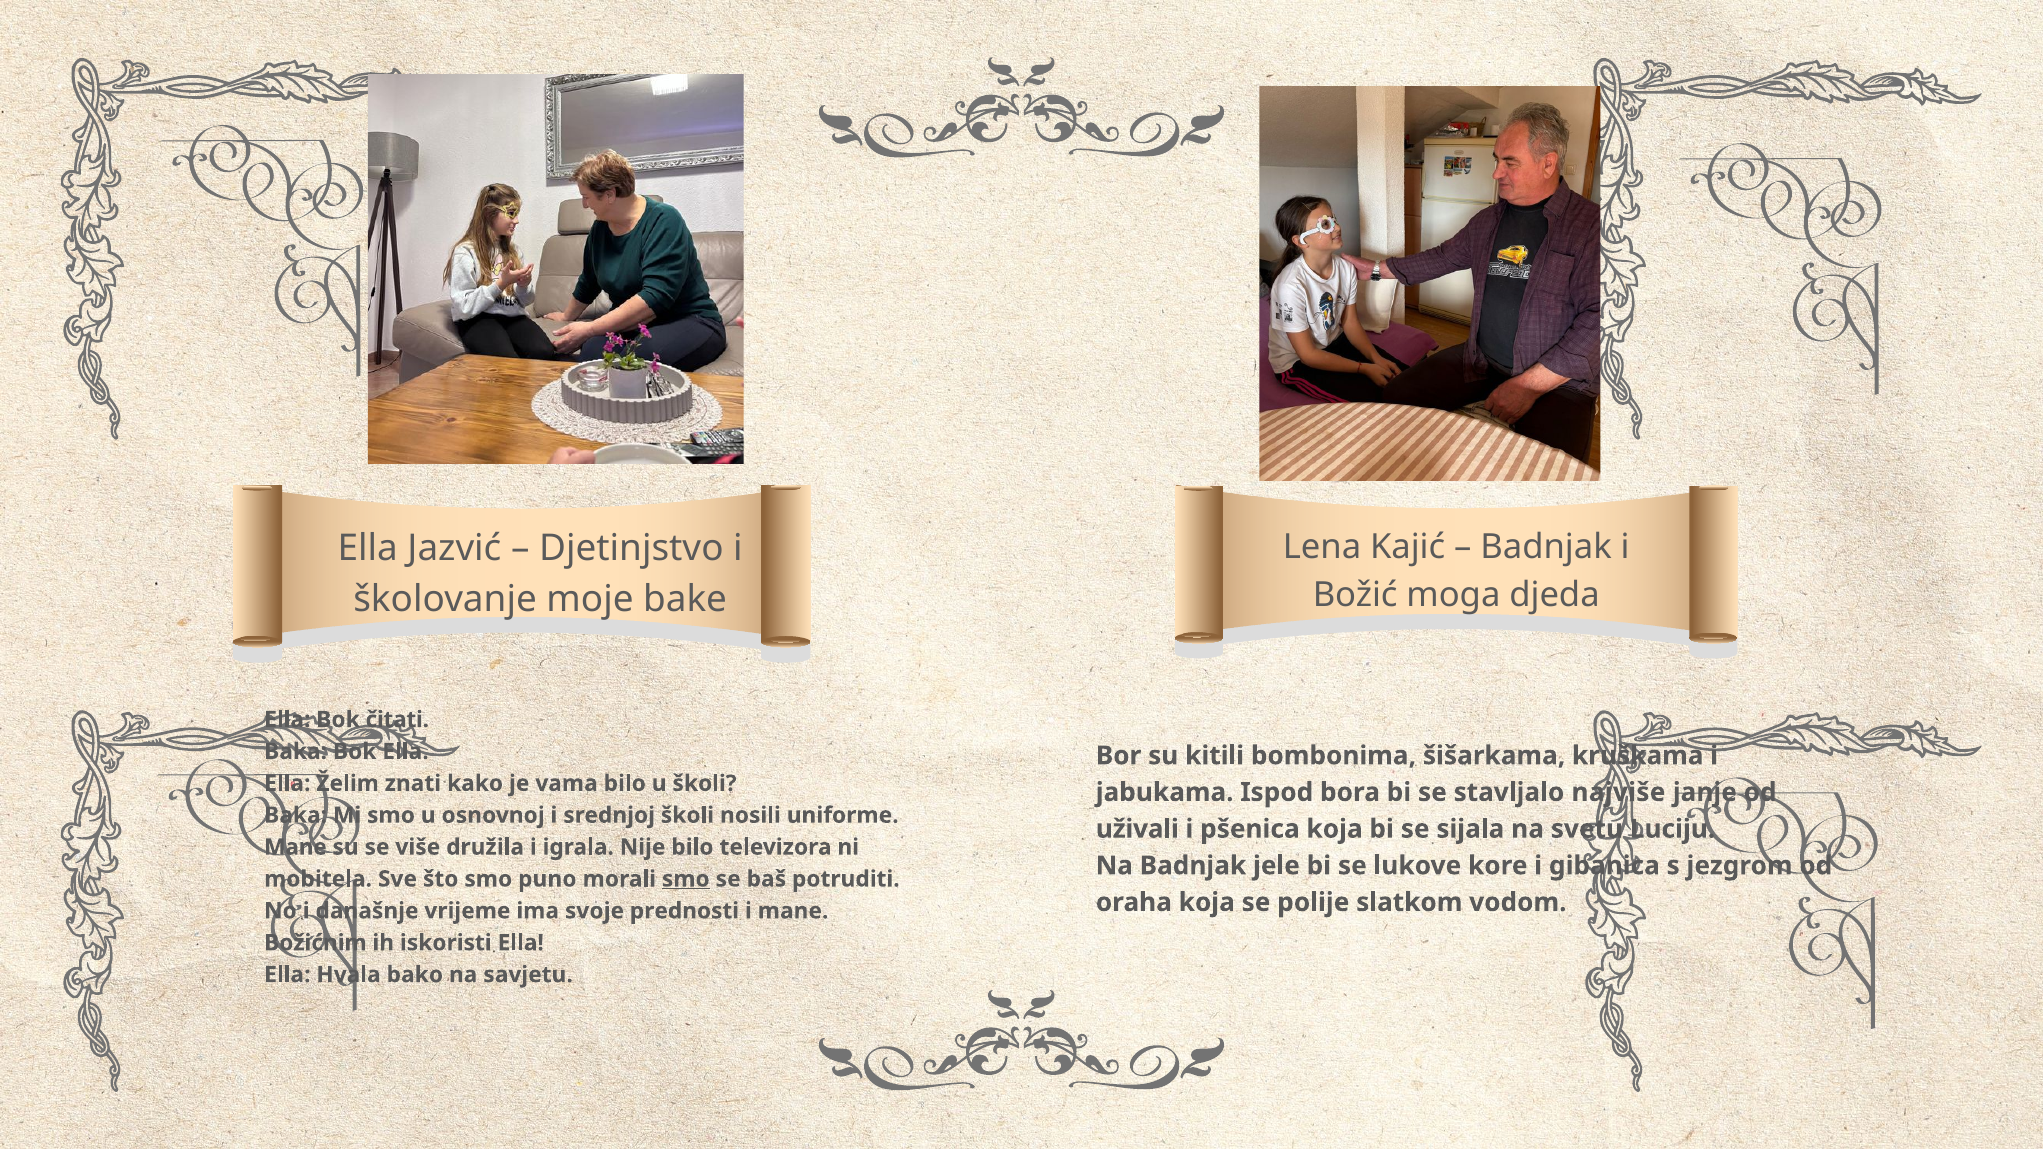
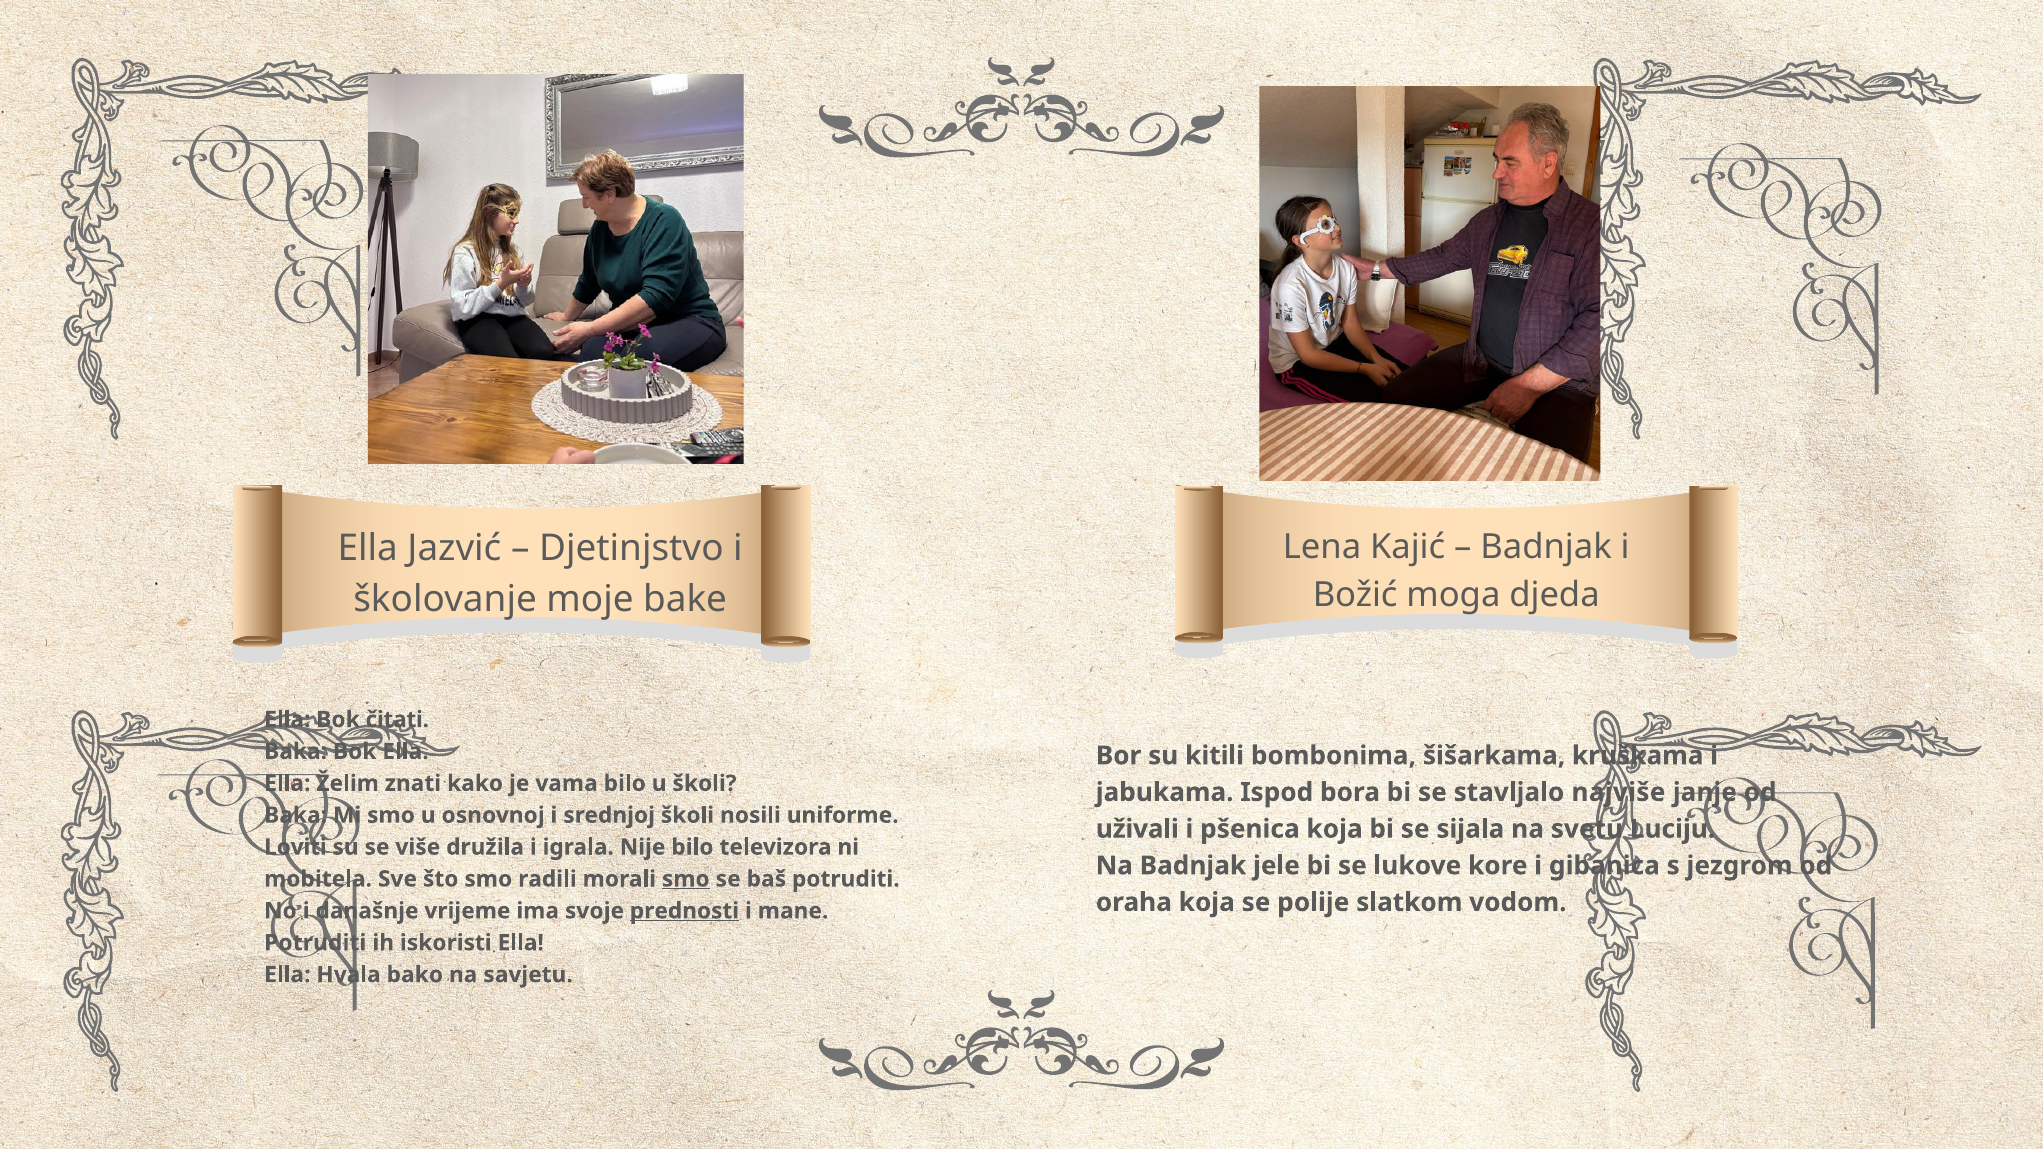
Mane at (295, 847): Mane -> Loviti
puno: puno -> radili
prednosti underline: none -> present
Božićnim at (315, 943): Božićnim -> Potruditi
